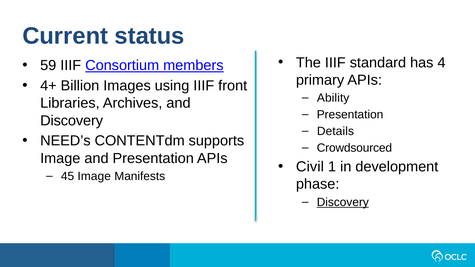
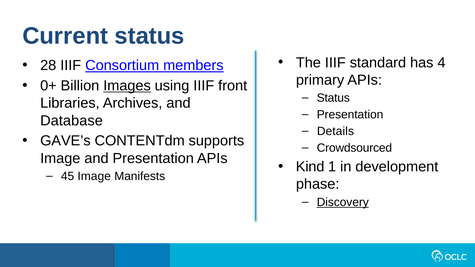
59: 59 -> 28
4+: 4+ -> 0+
Images underline: none -> present
Ability at (333, 98): Ability -> Status
Discovery at (72, 121): Discovery -> Database
NEED’s: NEED’s -> GAVE’s
Civil: Civil -> Kind
